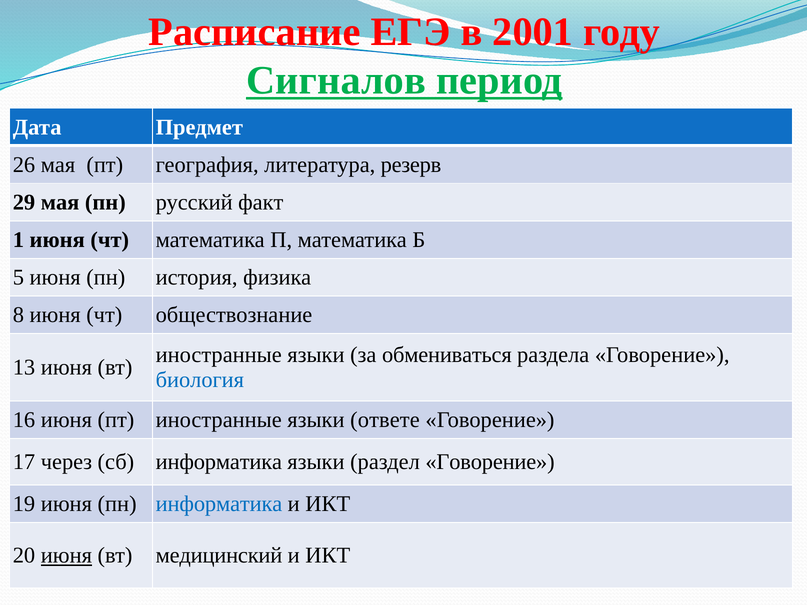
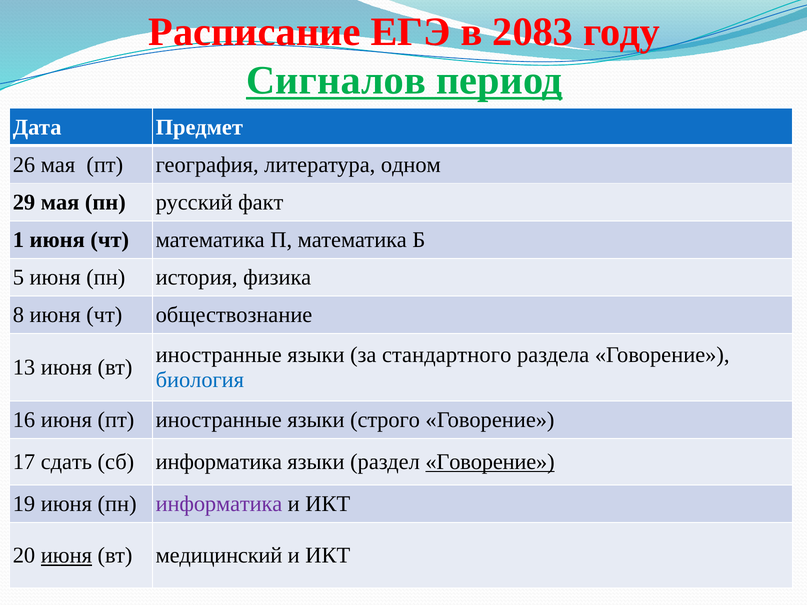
2001: 2001 -> 2083
резерв: резерв -> одном
обмениваться: обмениваться -> стандартного
ответе: ответе -> строго
через: через -> сдать
Говорение at (490, 462) underline: none -> present
информатика at (219, 504) colour: blue -> purple
